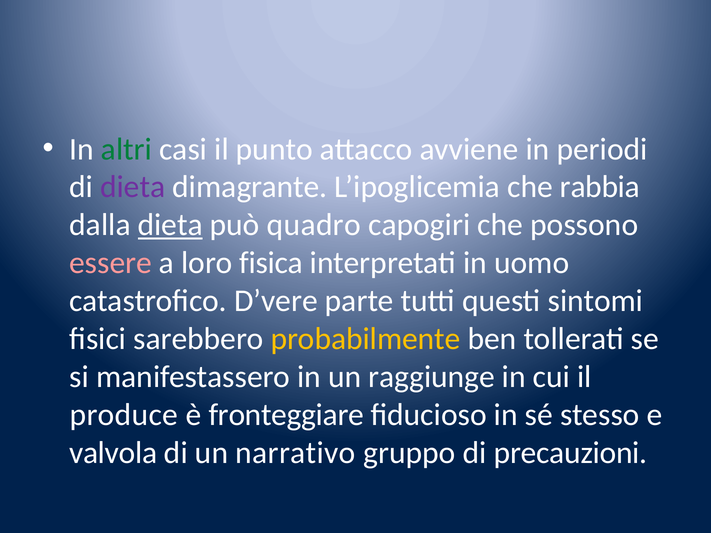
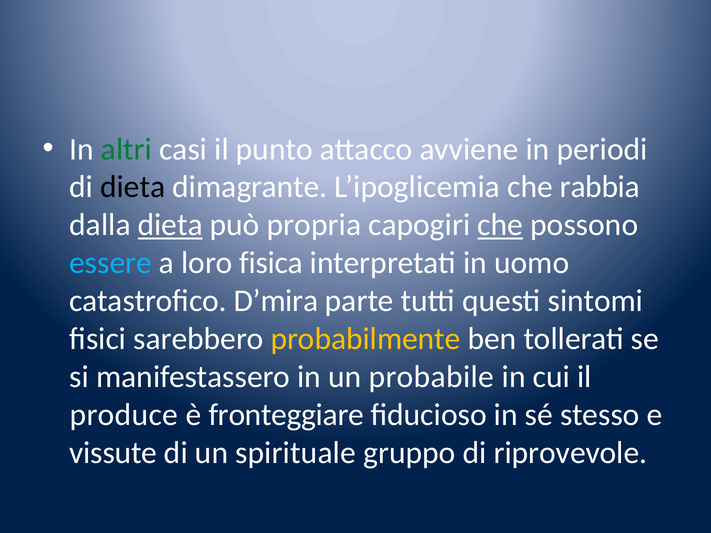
dieta at (133, 187) colour: purple -> black
quadro: quadro -> propria
che at (500, 225) underline: none -> present
essere colour: pink -> light blue
D’vere: D’vere -> D’mira
raggiunge: raggiunge -> probabile
valvola: valvola -> vissute
narrativo: narrativo -> spirituale
precauzioni: precauzioni -> riprovevole
